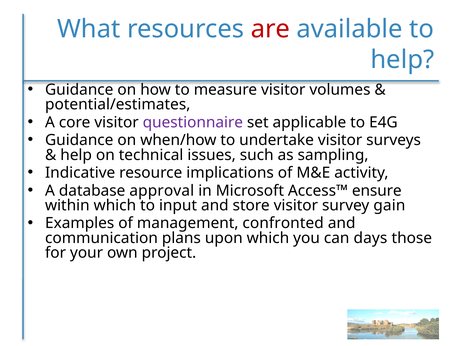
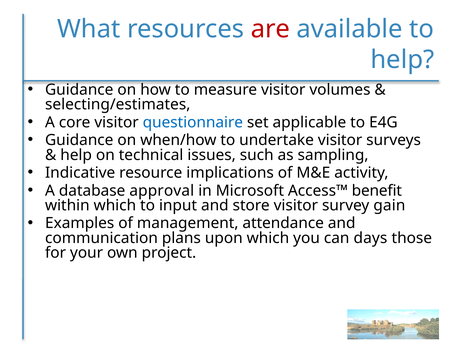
potential/estimates: potential/estimates -> selecting/estimates
questionnaire colour: purple -> blue
ensure: ensure -> benefit
confronted: confronted -> attendance
